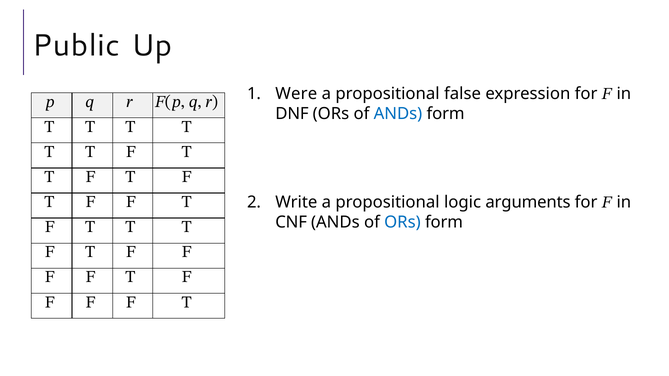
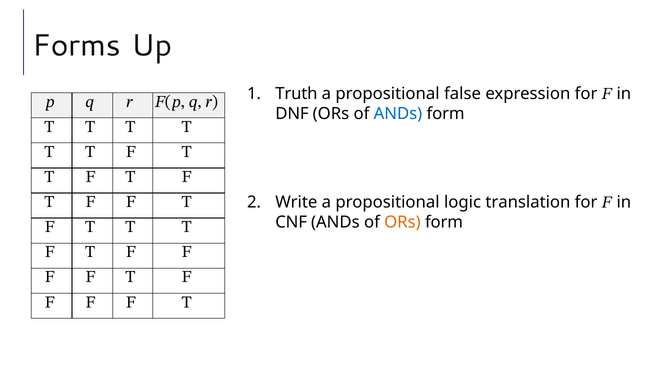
Public: Public -> Forms
Were: Were -> Truth
arguments: arguments -> translation
ORs at (402, 222) colour: blue -> orange
